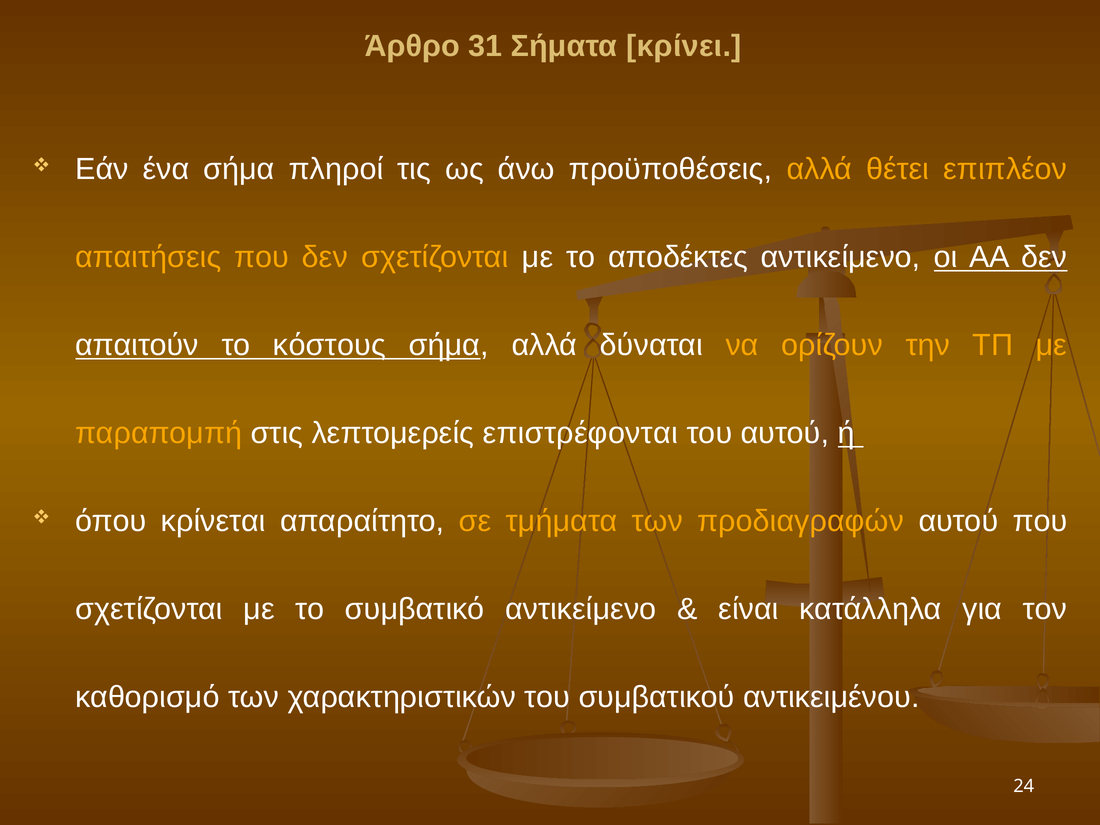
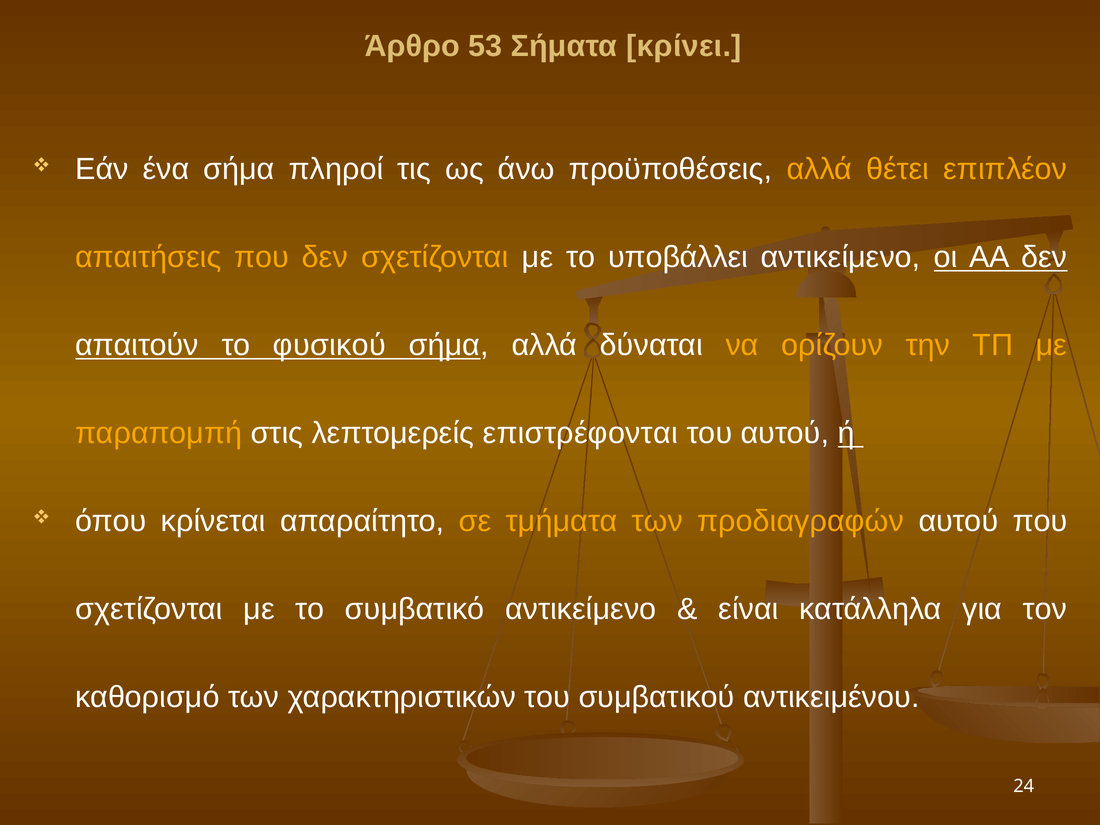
31: 31 -> 53
αποδέκτες: αποδέκτες -> υποβάλλει
κόστους: κόστους -> φυσικού
